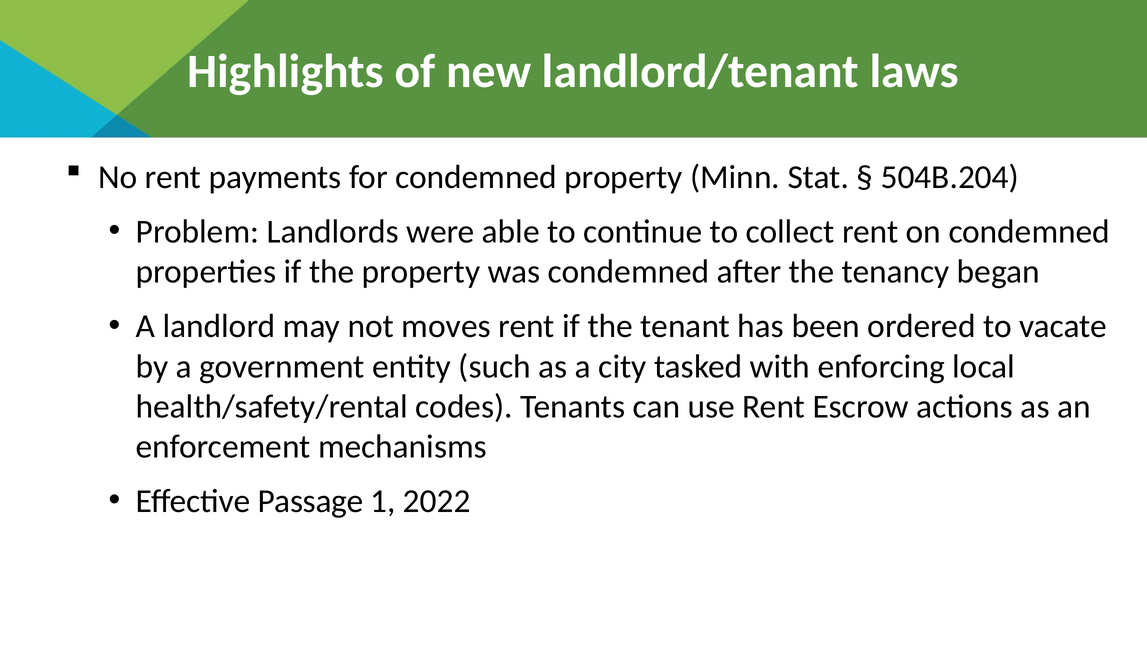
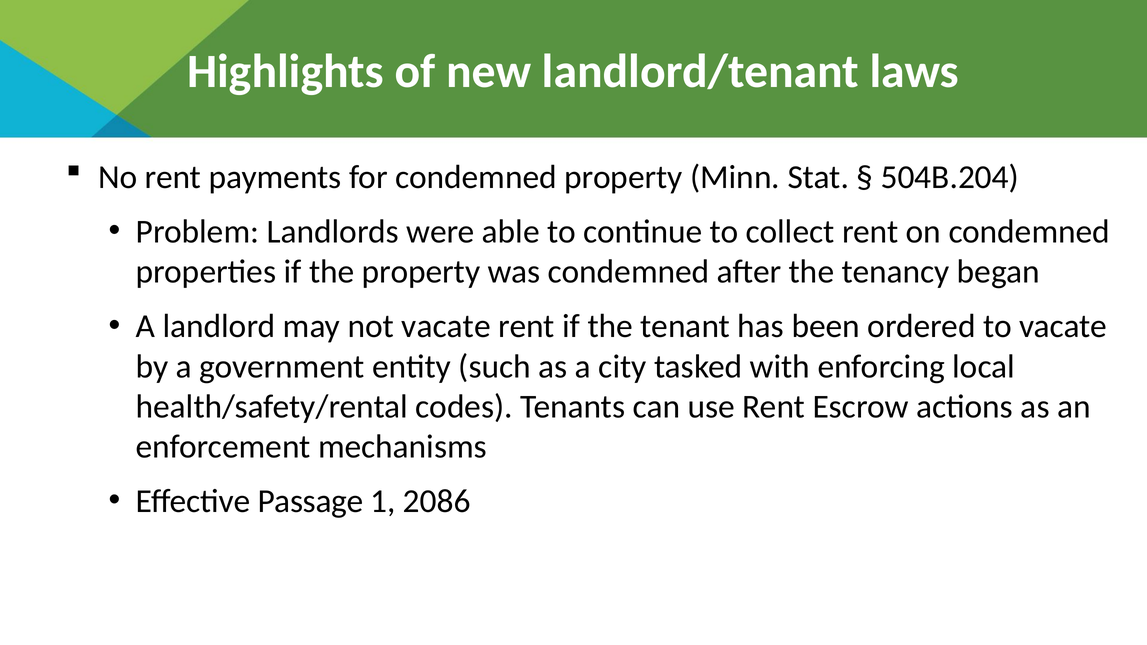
not moves: moves -> vacate
2022: 2022 -> 2086
